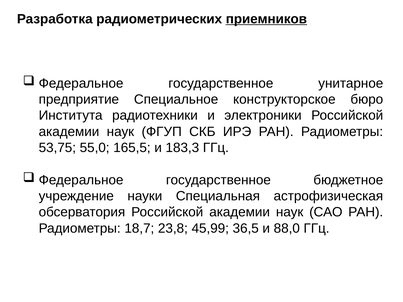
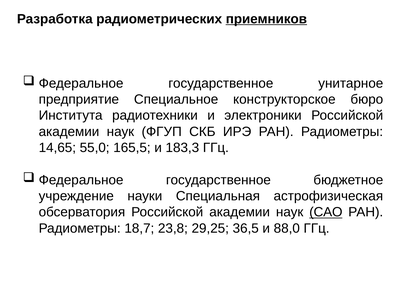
53,75: 53,75 -> 14,65
САО underline: none -> present
45,99: 45,99 -> 29,25
